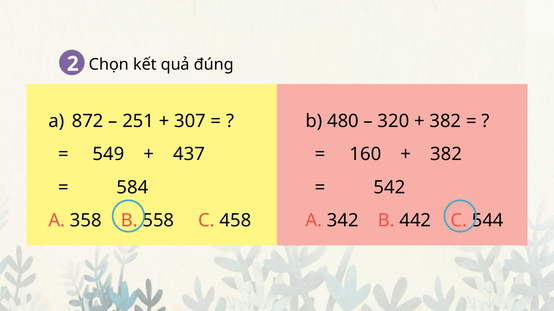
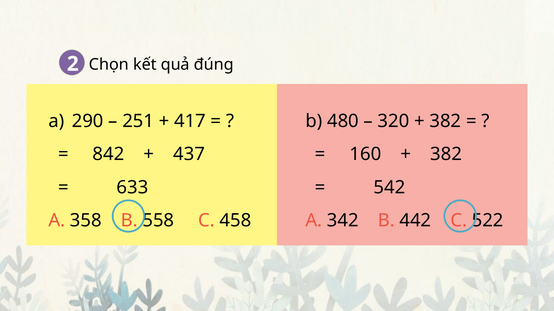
872: 872 -> 290
307: 307 -> 417
549: 549 -> 842
584: 584 -> 633
544: 544 -> 522
